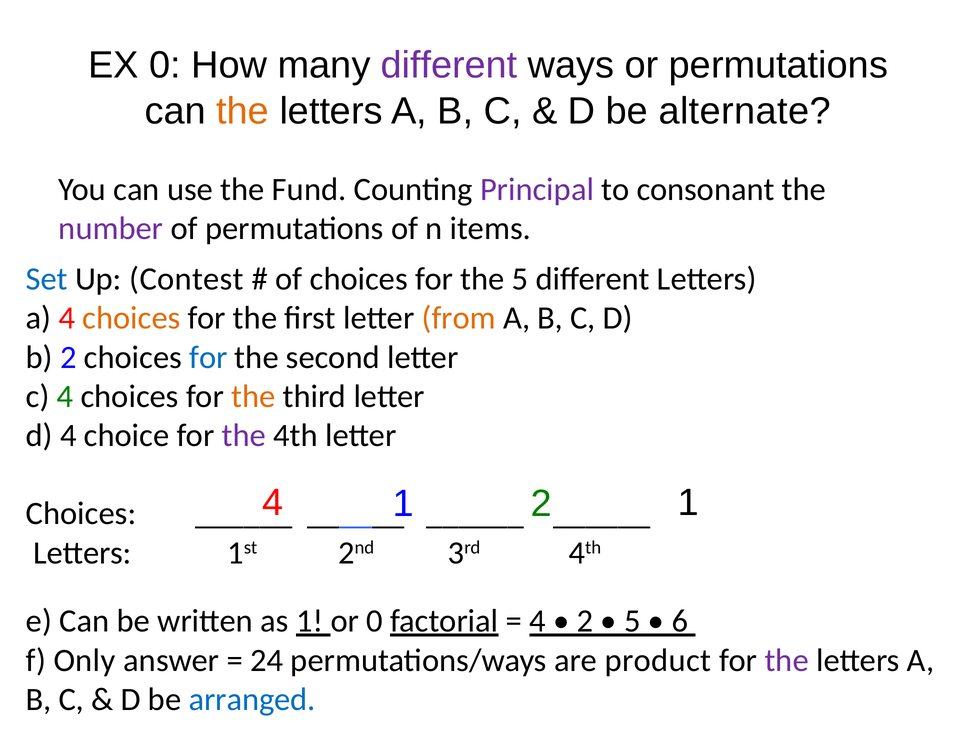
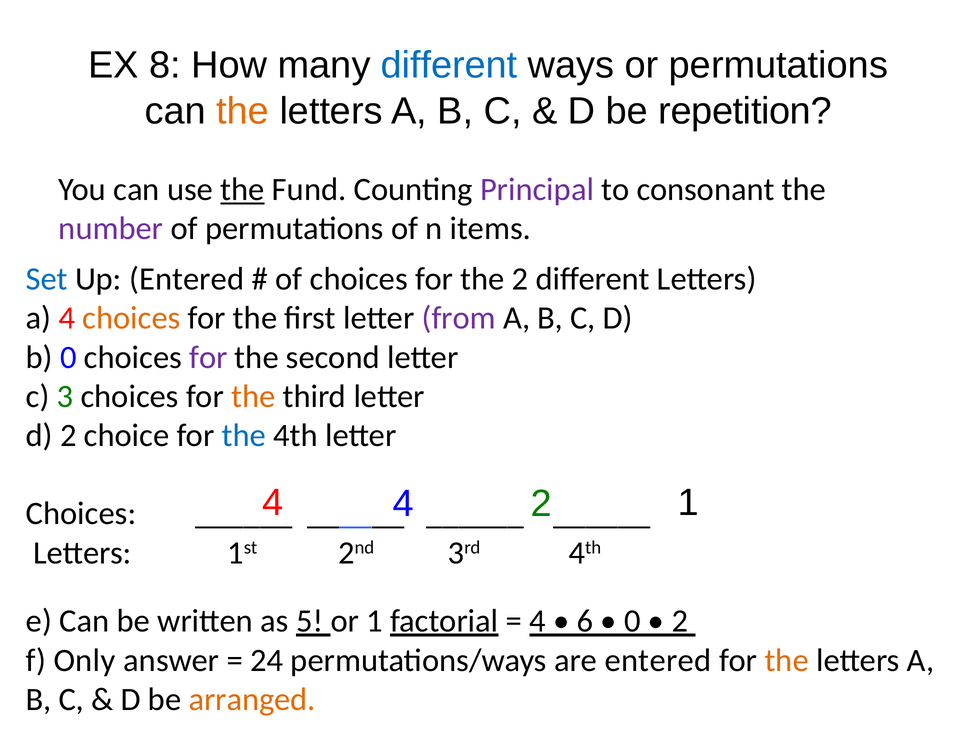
EX 0: 0 -> 8
different at (449, 65) colour: purple -> blue
alternate: alternate -> repetition
the at (243, 189) underline: none -> present
Up Contest: Contest -> Entered
the 5: 5 -> 2
from colour: orange -> purple
b 2: 2 -> 0
for at (208, 357) colour: blue -> purple
c 4: 4 -> 3
d 4: 4 -> 2
the at (244, 435) colour: purple -> blue
1 at (403, 503): 1 -> 4
as 1: 1 -> 5
or 0: 0 -> 1
2 at (585, 621): 2 -> 6
5 at (632, 621): 5 -> 0
6 at (680, 621): 6 -> 2
are product: product -> entered
the at (787, 660) colour: purple -> orange
arranged colour: blue -> orange
